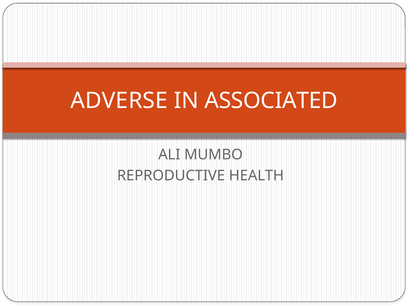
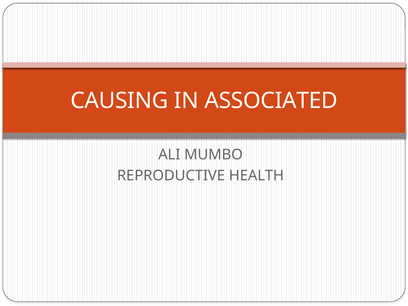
ADVERSE: ADVERSE -> CAUSING
